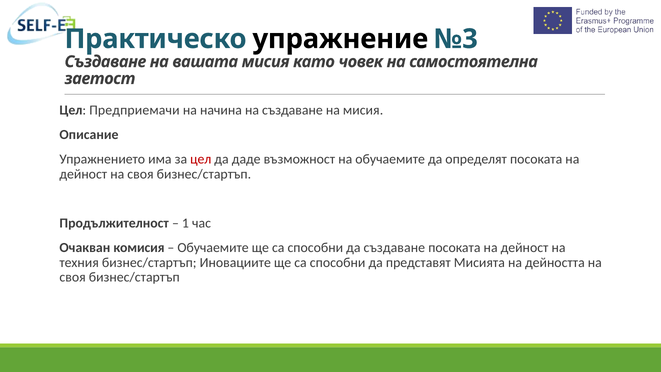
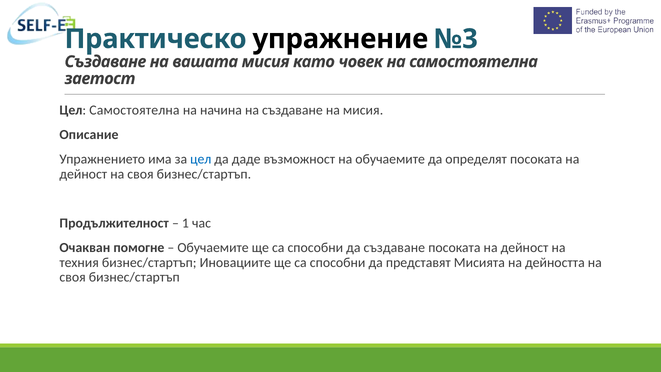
Цел Предприемачи: Предприемачи -> Самостоятелна
цел at (201, 159) colour: red -> blue
комисия: комисия -> помогне
